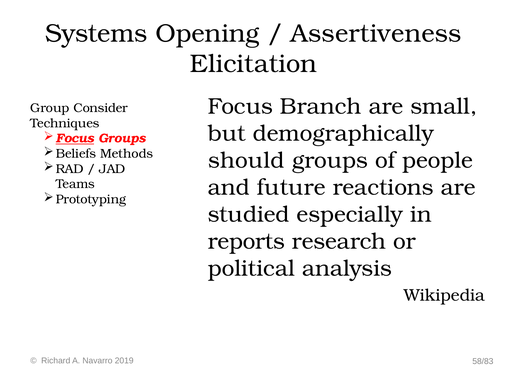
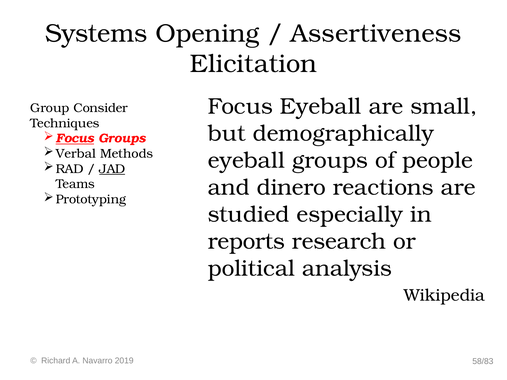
Focus Branch: Branch -> Eyeball
Beliefs: Beliefs -> Verbal
should at (246, 160): should -> eyeball
JAD underline: none -> present
future: future -> dinero
